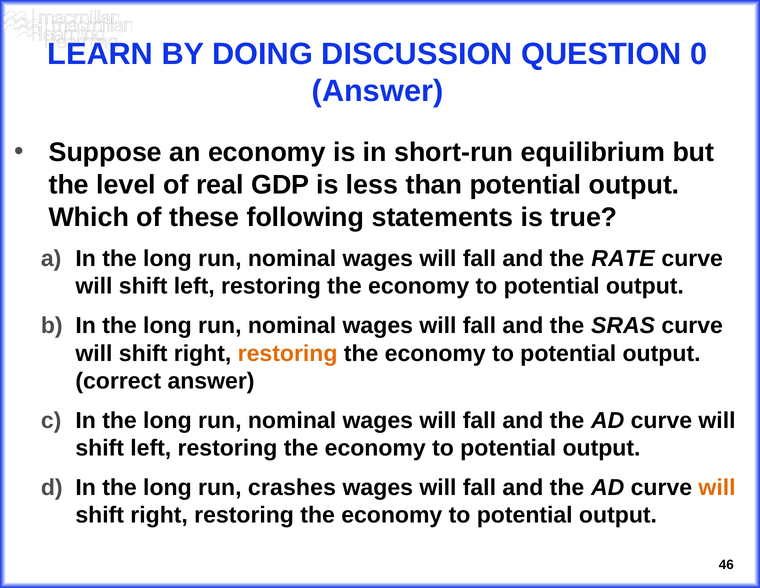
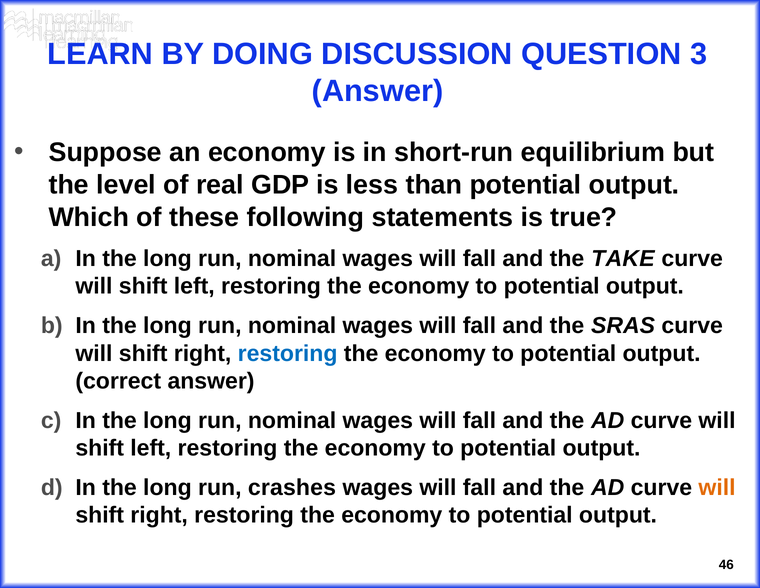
0: 0 -> 3
RATE: RATE -> TAKE
restoring at (288, 353) colour: orange -> blue
